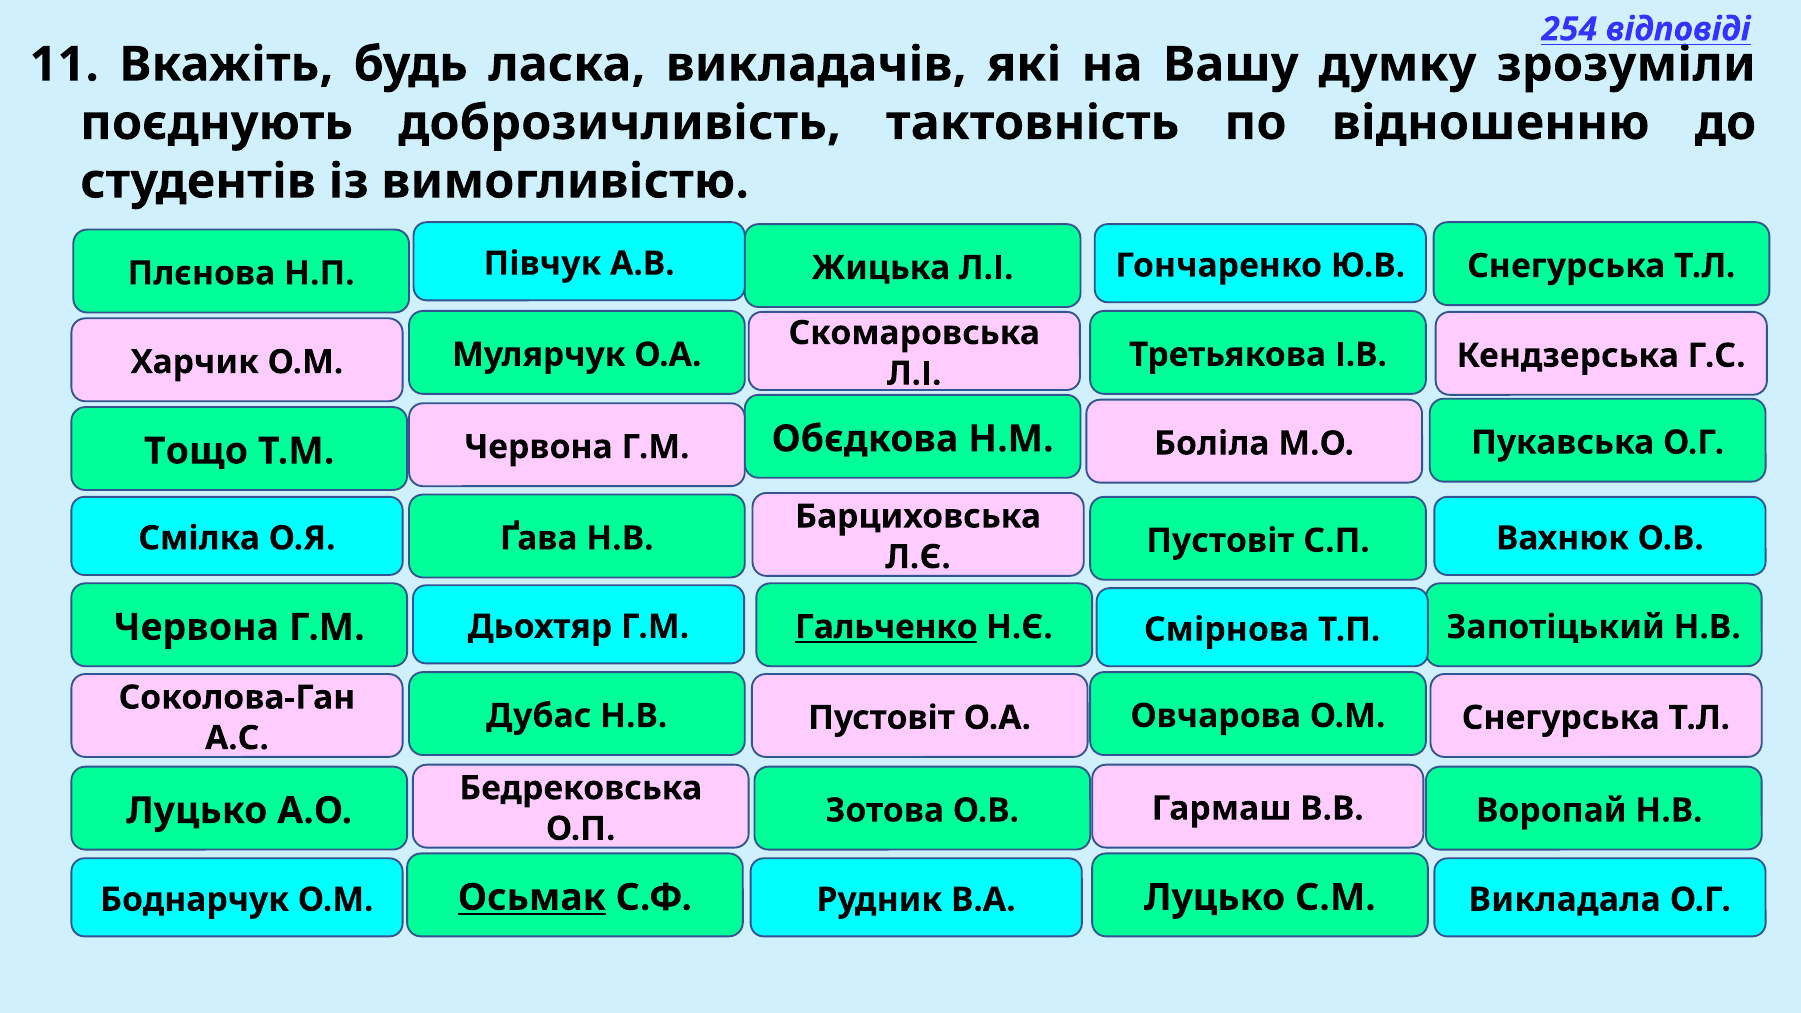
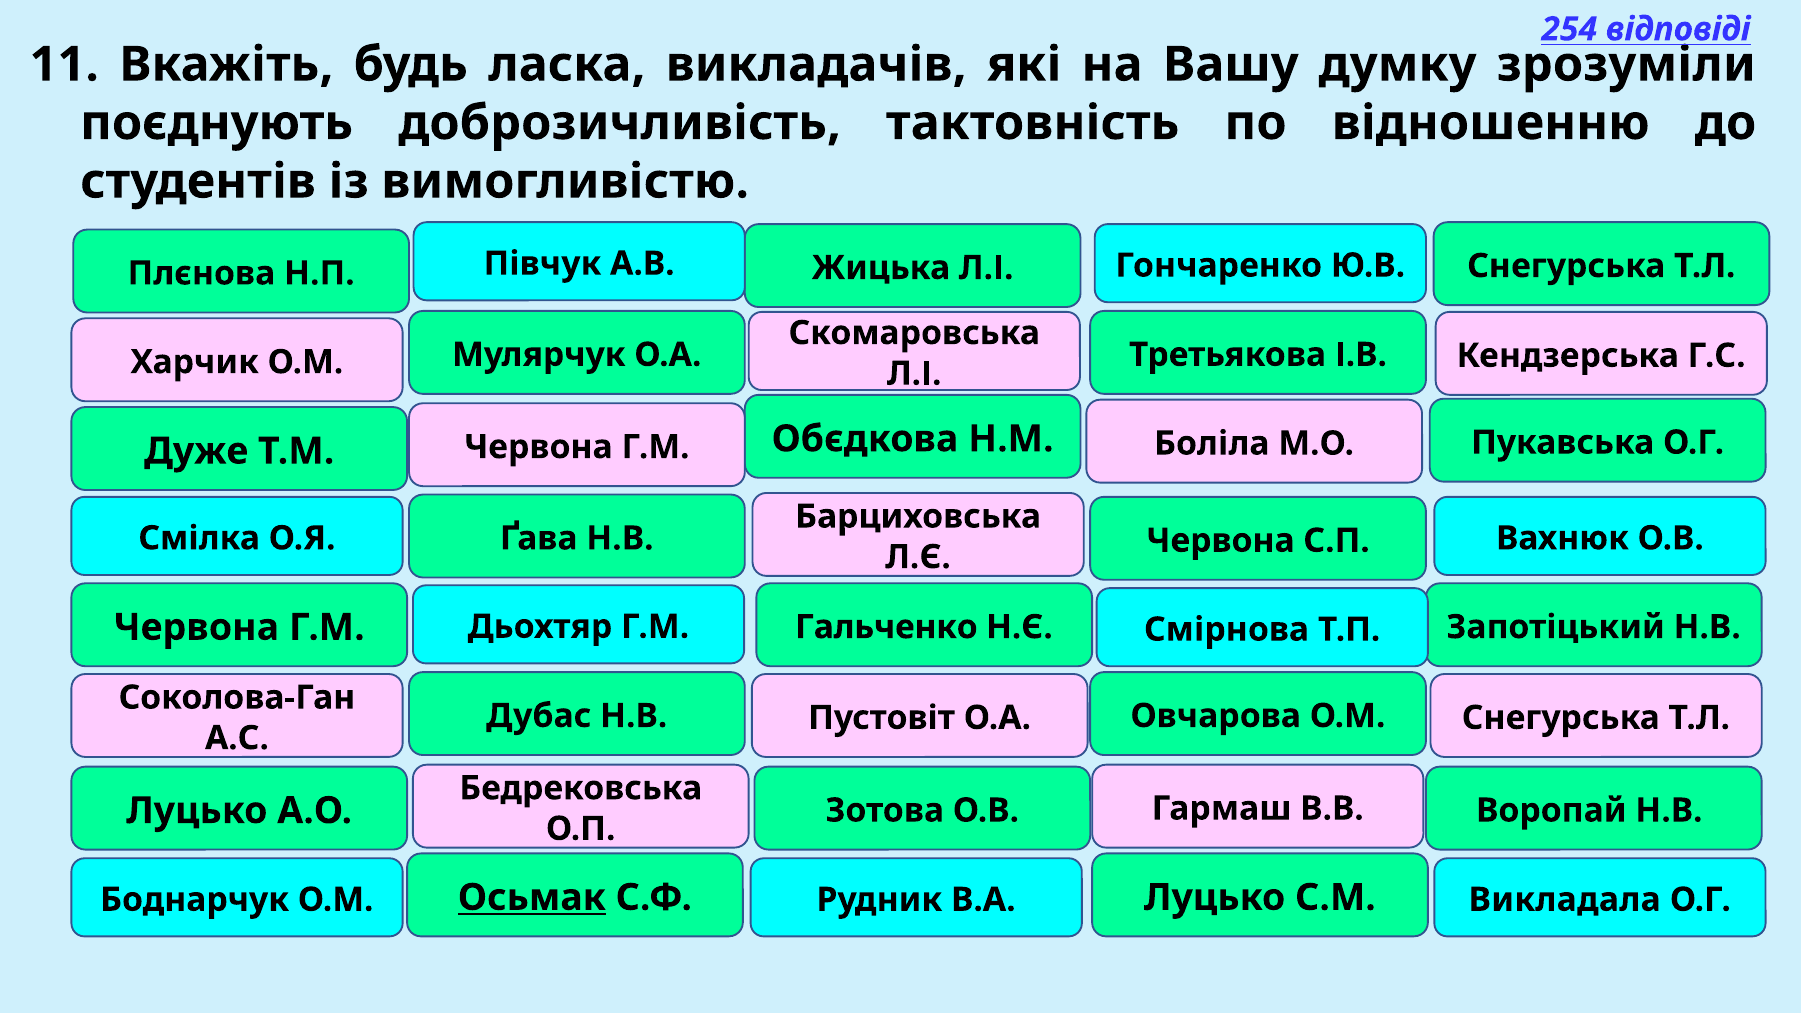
Тощо: Тощо -> Дуже
Пустовіт at (1220, 541): Пустовіт -> Червона
Гальченко underline: present -> none
